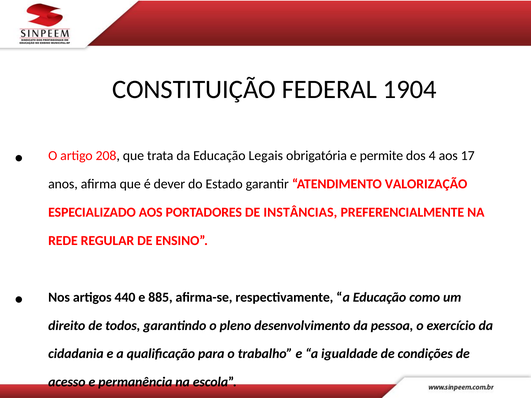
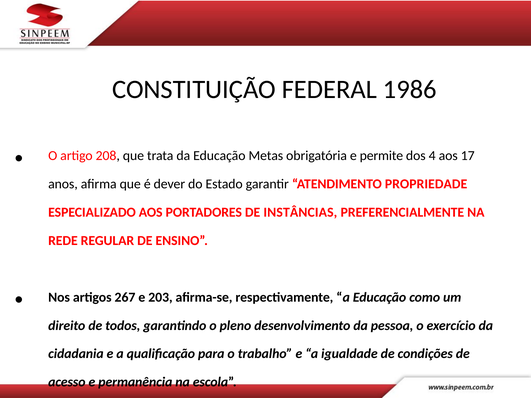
1904: 1904 -> 1986
Legais: Legais -> Metas
VALORIZAÇÃO: VALORIZAÇÃO -> PROPRIEDADE
440: 440 -> 267
885: 885 -> 203
